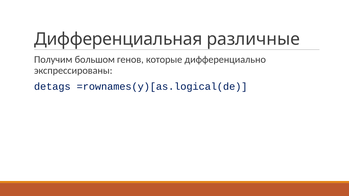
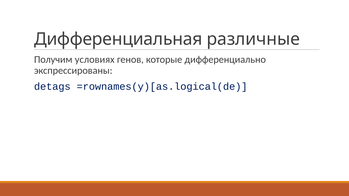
большом: большом -> условиях
